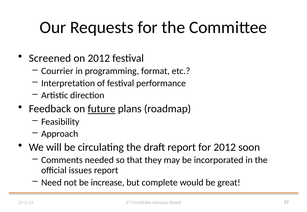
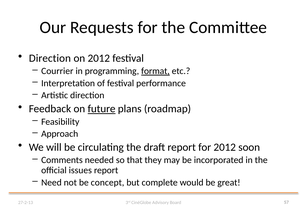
Screened at (50, 58): Screened -> Direction
format underline: none -> present
increase: increase -> concept
